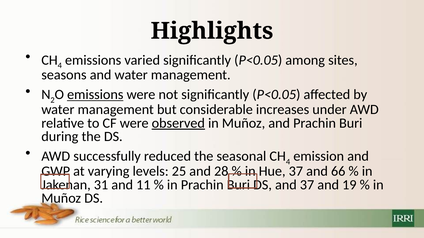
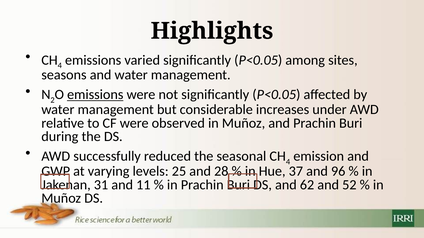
observed underline: present -> none
66: 66 -> 96
and 37: 37 -> 62
19: 19 -> 52
